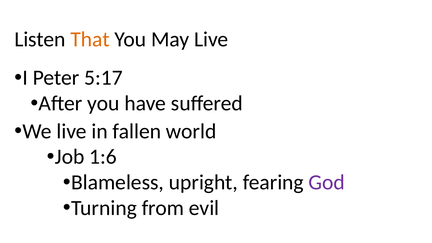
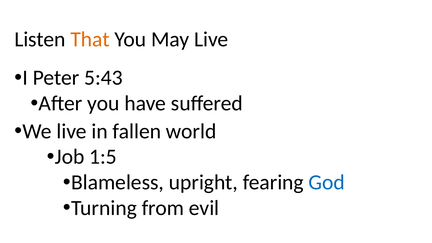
5:17: 5:17 -> 5:43
1:6: 1:6 -> 1:5
God colour: purple -> blue
